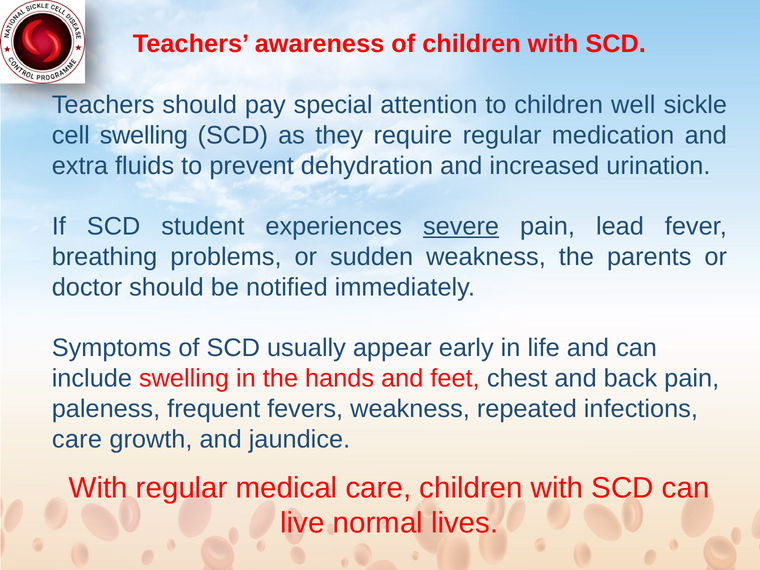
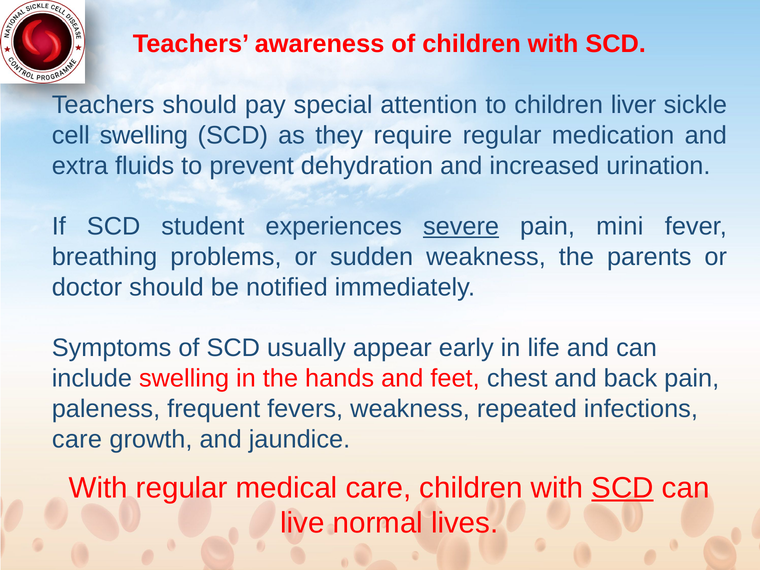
well: well -> liver
lead: lead -> mini
SCD at (623, 488) underline: none -> present
